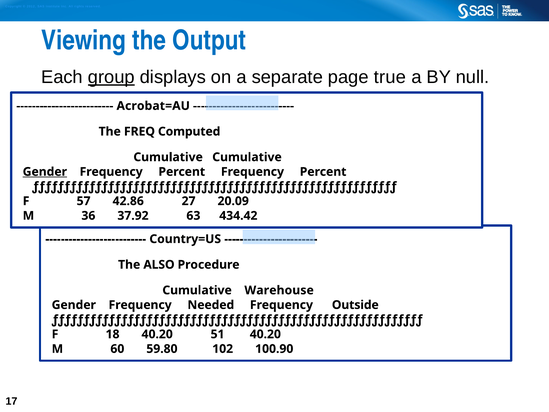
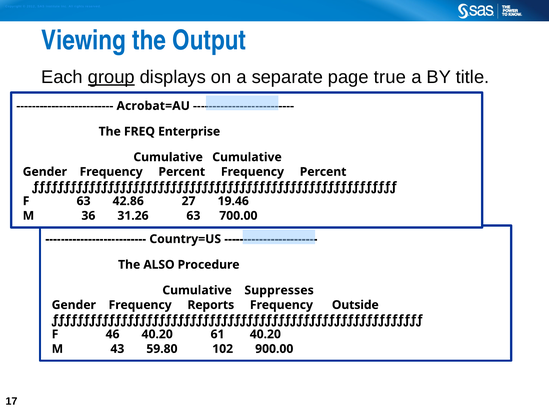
null: null -> title
Computed: Computed -> Enterprise
Gender at (45, 172) underline: present -> none
F 57: 57 -> 63
20.09: 20.09 -> 19.46
37.92: 37.92 -> 31.26
434.42: 434.42 -> 700.00
Warehouse: Warehouse -> Suppresses
Needed: Needed -> Reports
18: 18 -> 46
51: 51 -> 61
60: 60 -> 43
100.90: 100.90 -> 900.00
